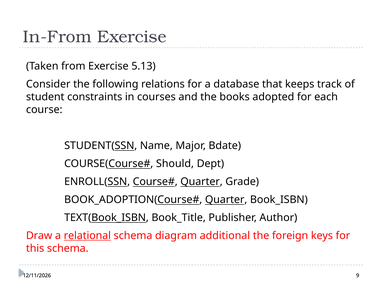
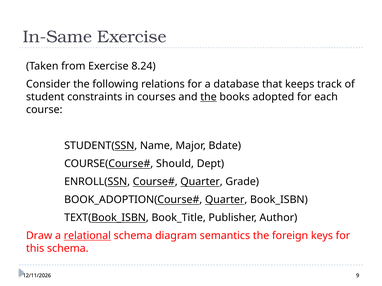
In-From: In-From -> In-Same
5.13: 5.13 -> 8.24
the at (209, 97) underline: none -> present
additional: additional -> semantics
